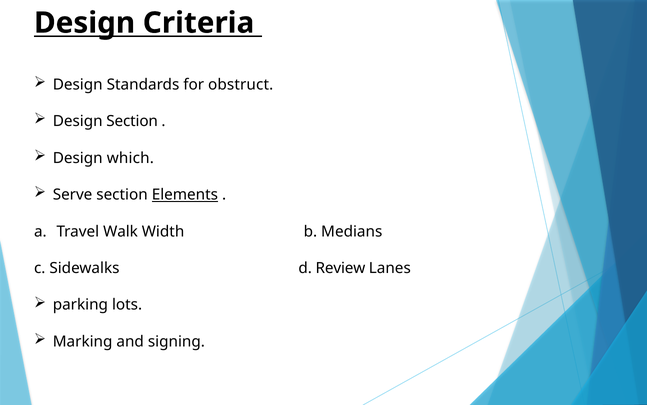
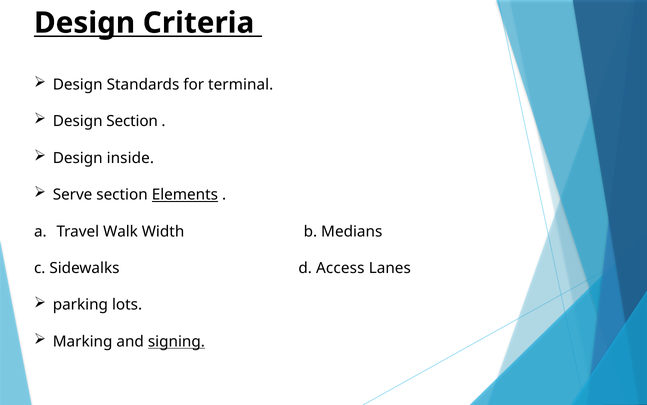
obstruct: obstruct -> terminal
which: which -> inside
Review: Review -> Access
signing underline: none -> present
